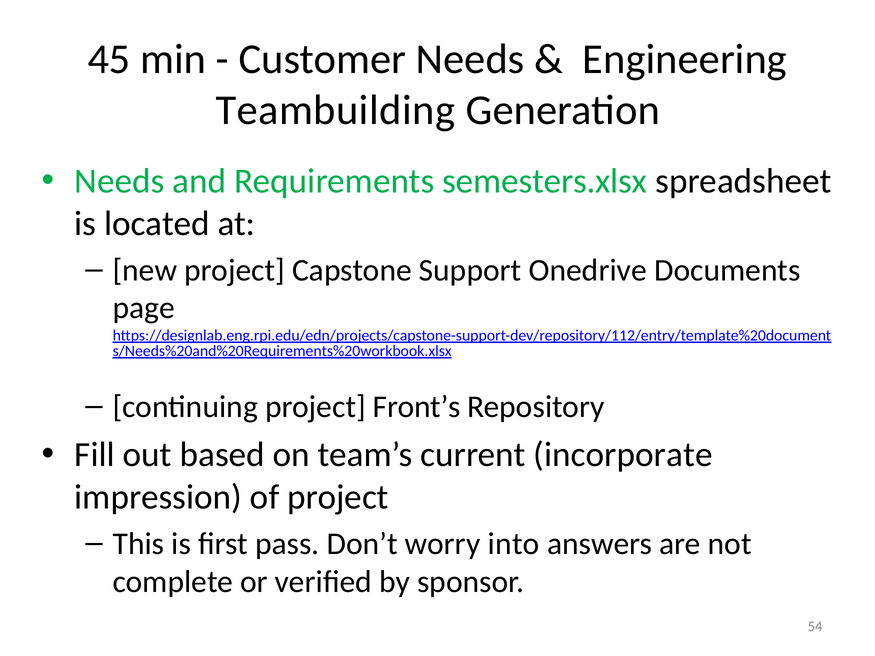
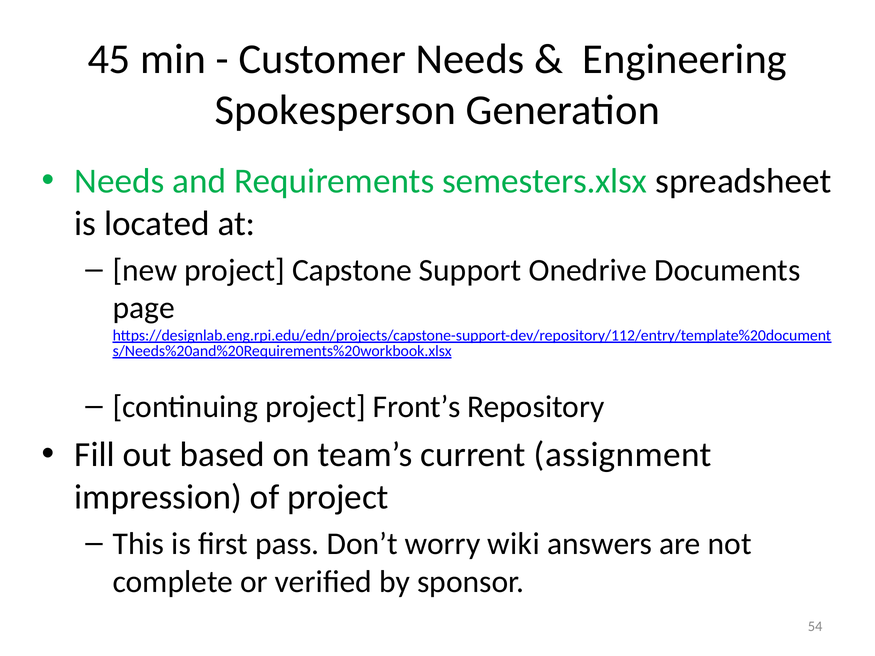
Teambuilding: Teambuilding -> Spokesperson
incorporate: incorporate -> assignment
into: into -> wiki
